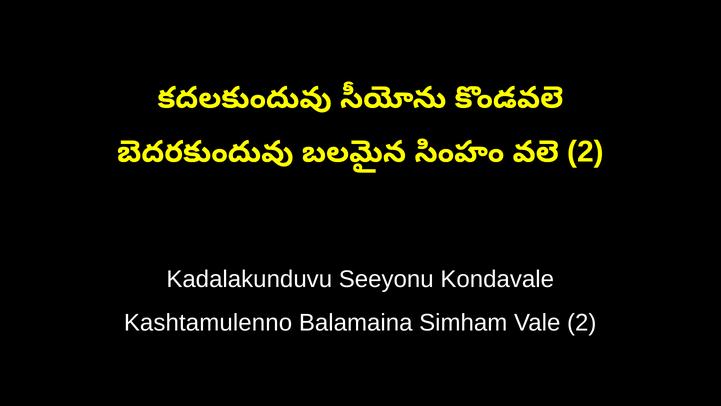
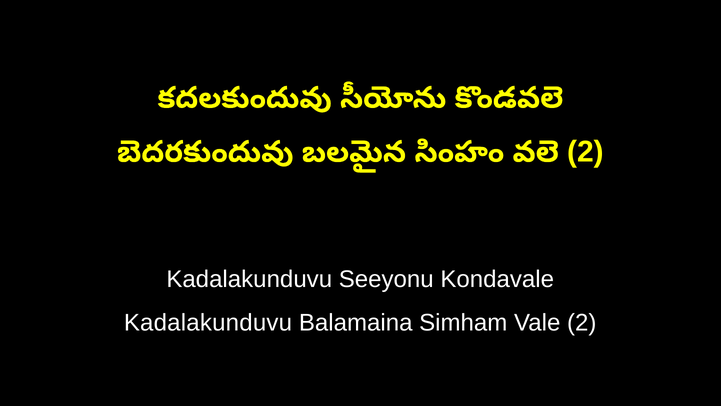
Kashtamulenno at (208, 322): Kashtamulenno -> Kadalakunduvu
